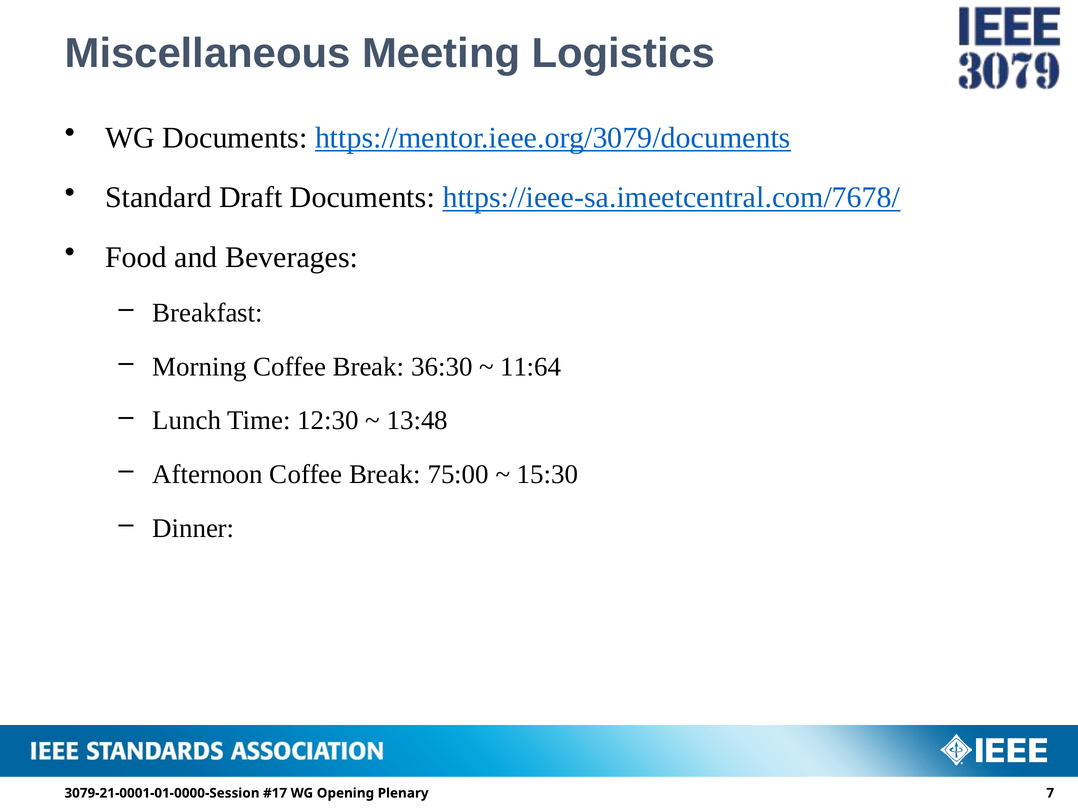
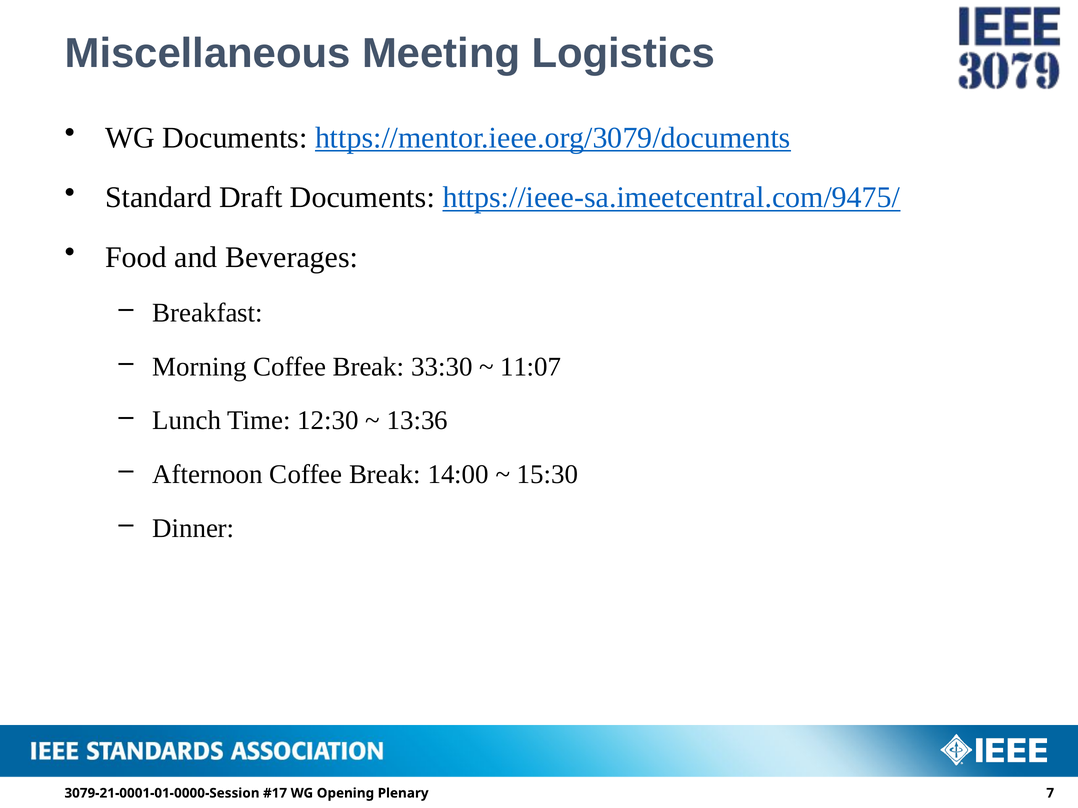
https://ieee-sa.imeetcentral.com/7678/: https://ieee-sa.imeetcentral.com/7678/ -> https://ieee-sa.imeetcentral.com/9475/
36:30: 36:30 -> 33:30
11:64: 11:64 -> 11:07
13:48: 13:48 -> 13:36
75:00: 75:00 -> 14:00
